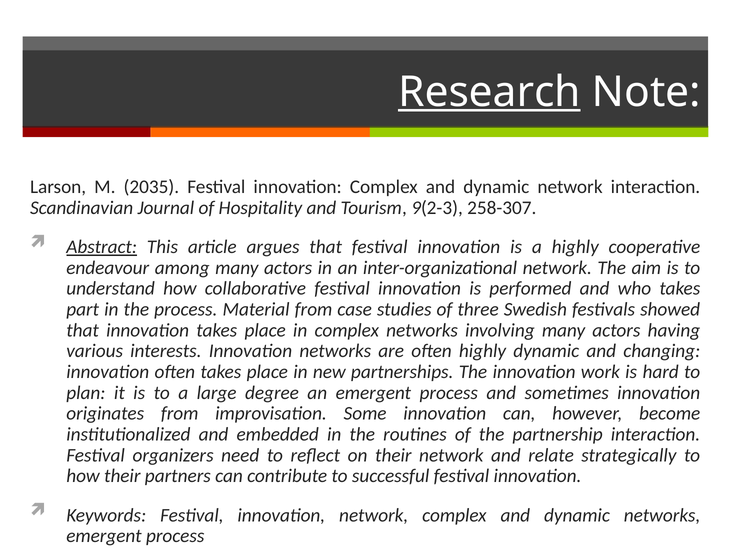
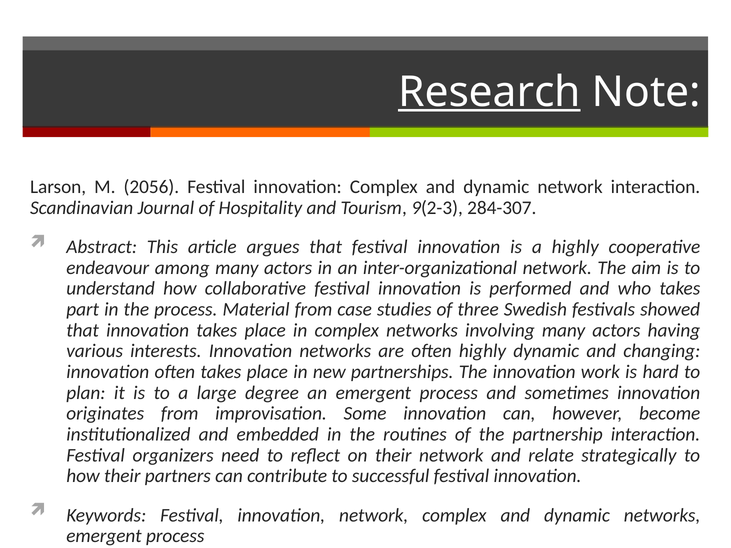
2035: 2035 -> 2056
258-307: 258-307 -> 284-307
Abstract underline: present -> none
